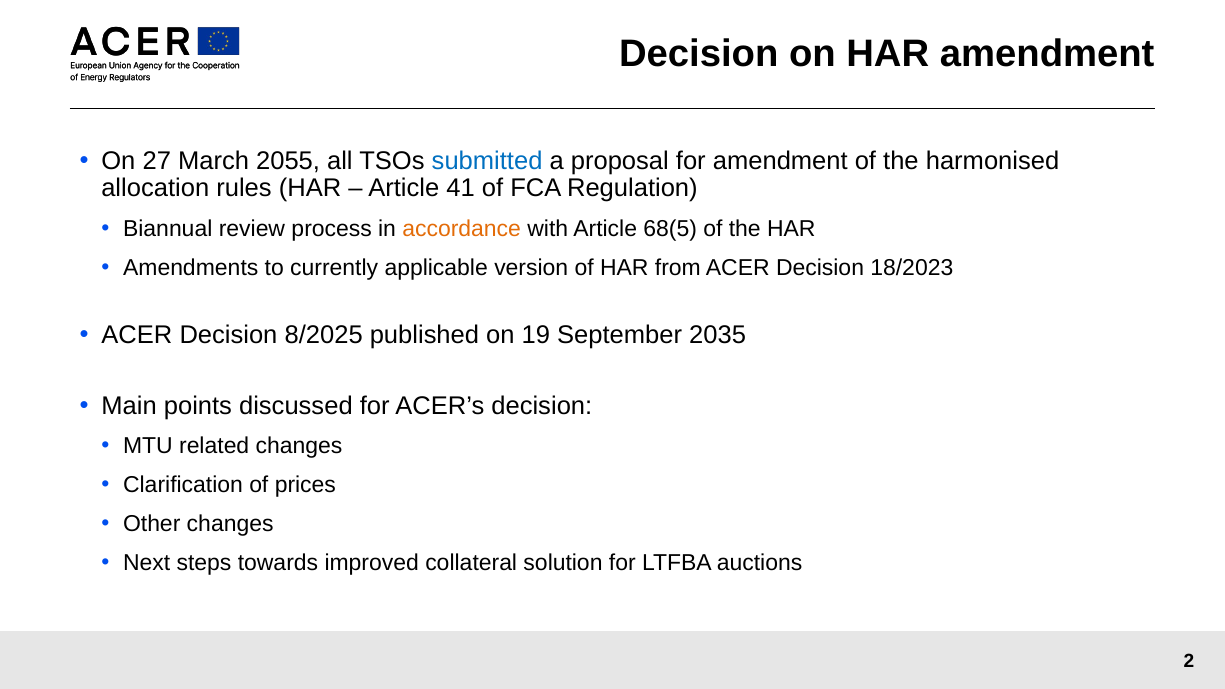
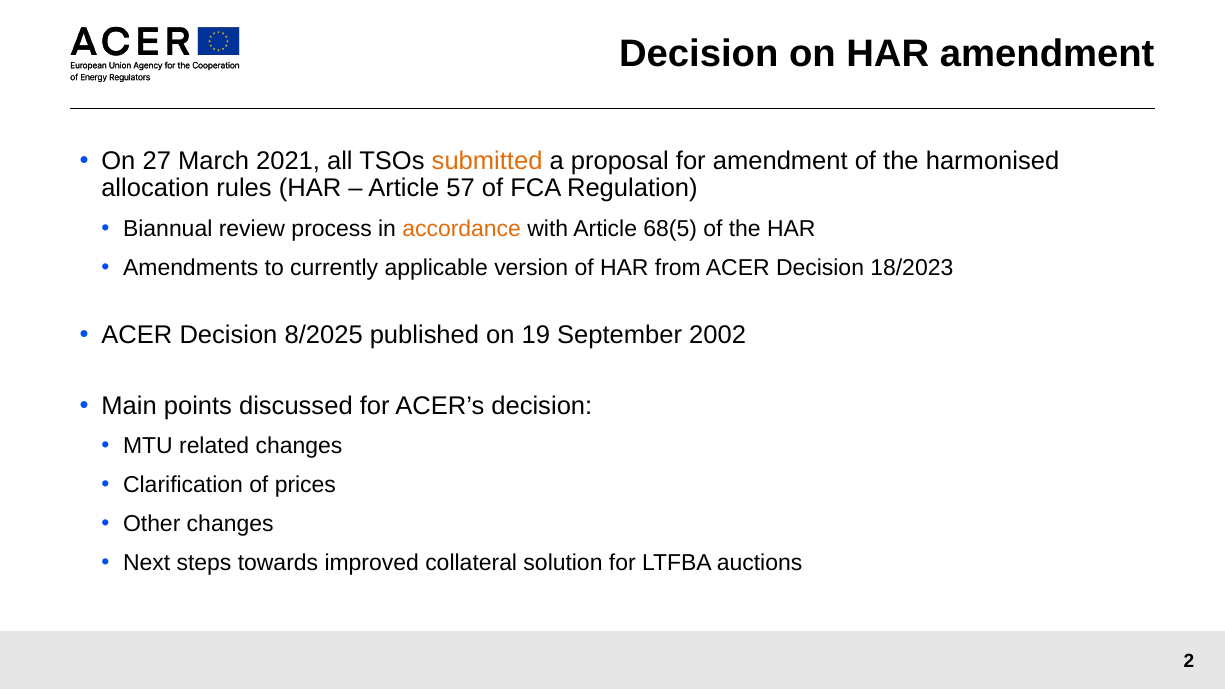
2055: 2055 -> 2021
submitted colour: blue -> orange
41: 41 -> 57
2035: 2035 -> 2002
